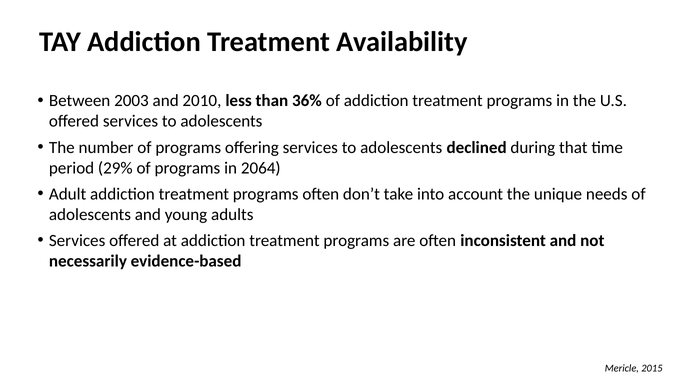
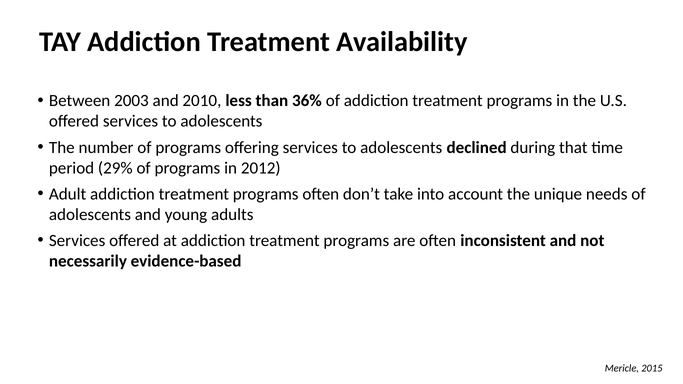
2064: 2064 -> 2012
